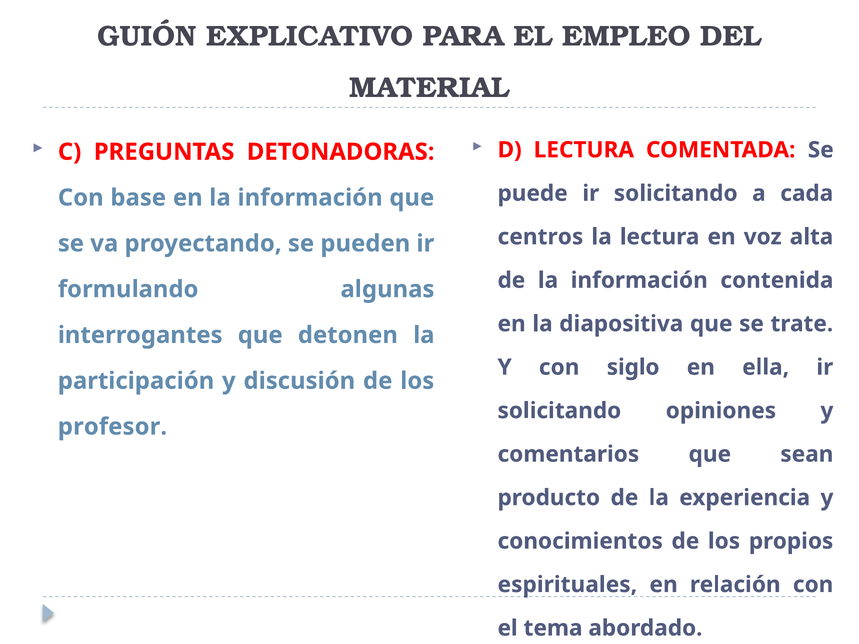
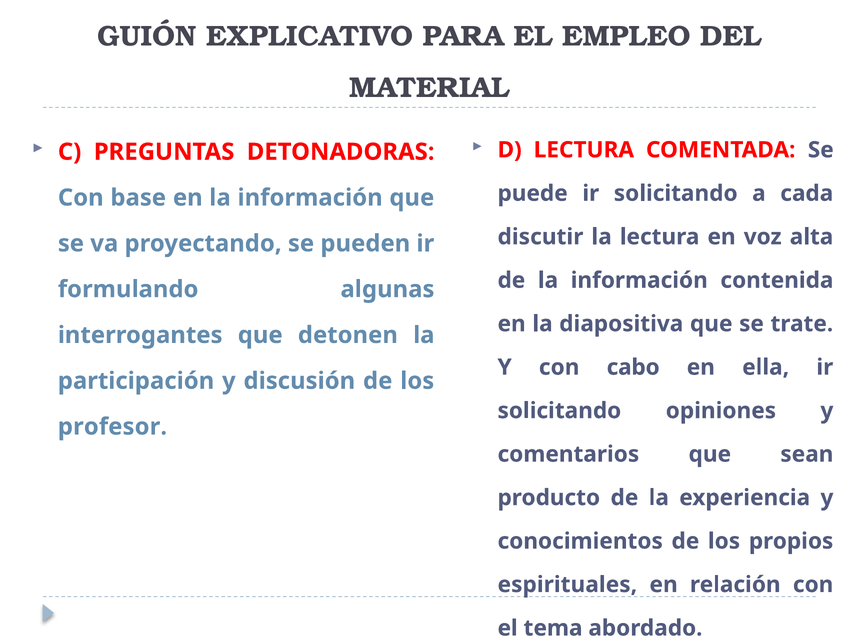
centros: centros -> discutir
siglo: siglo -> cabo
